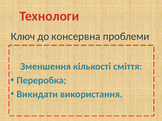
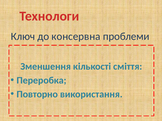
Викидати: Викидати -> Повторно
